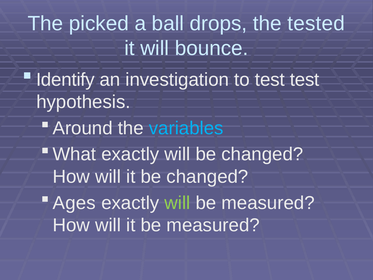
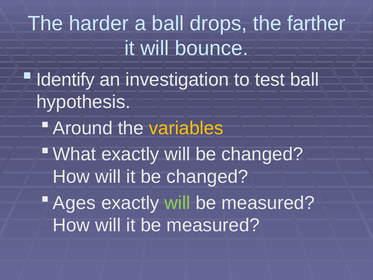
picked: picked -> harder
tested: tested -> farther
test test: test -> ball
variables colour: light blue -> yellow
